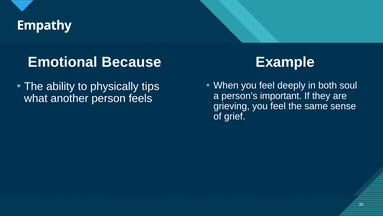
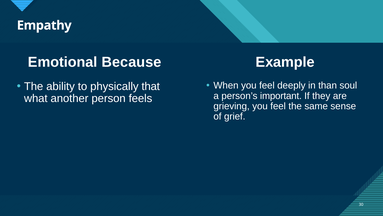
both: both -> than
tips: tips -> that
